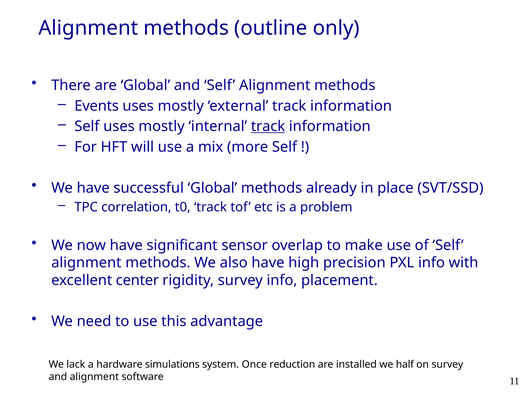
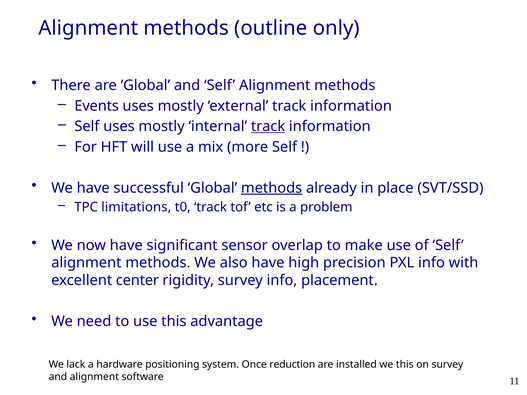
methods at (272, 188) underline: none -> present
correlation: correlation -> limitations
simulations: simulations -> positioning
we half: half -> this
